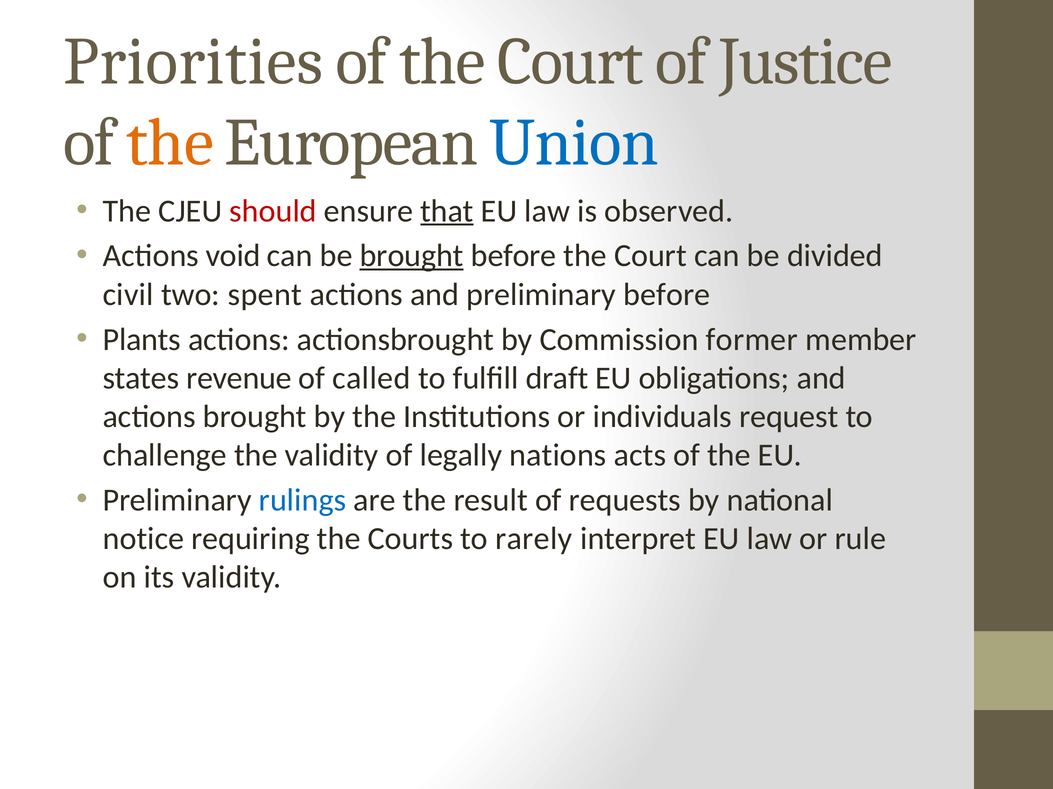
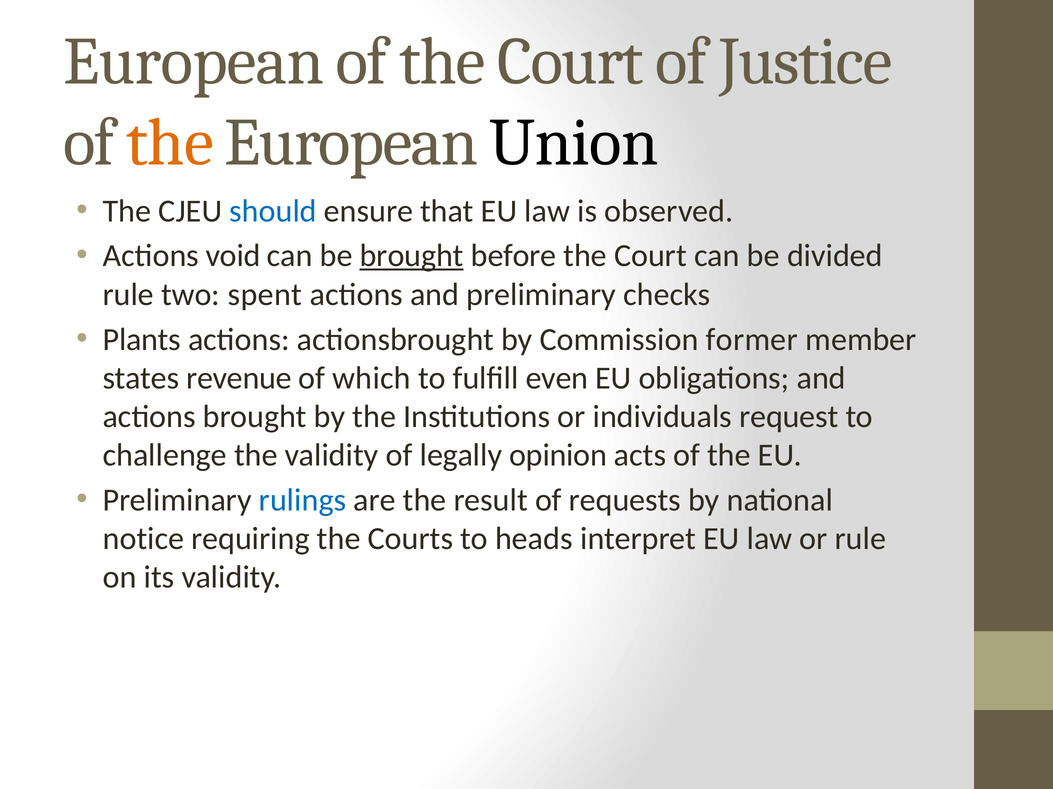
Priorities at (193, 62): Priorities -> European
Union colour: blue -> black
should colour: red -> blue
that underline: present -> none
civil at (128, 295): civil -> rule
preliminary before: before -> checks
called: called -> which
draft: draft -> even
nations: nations -> opinion
rarely: rarely -> heads
